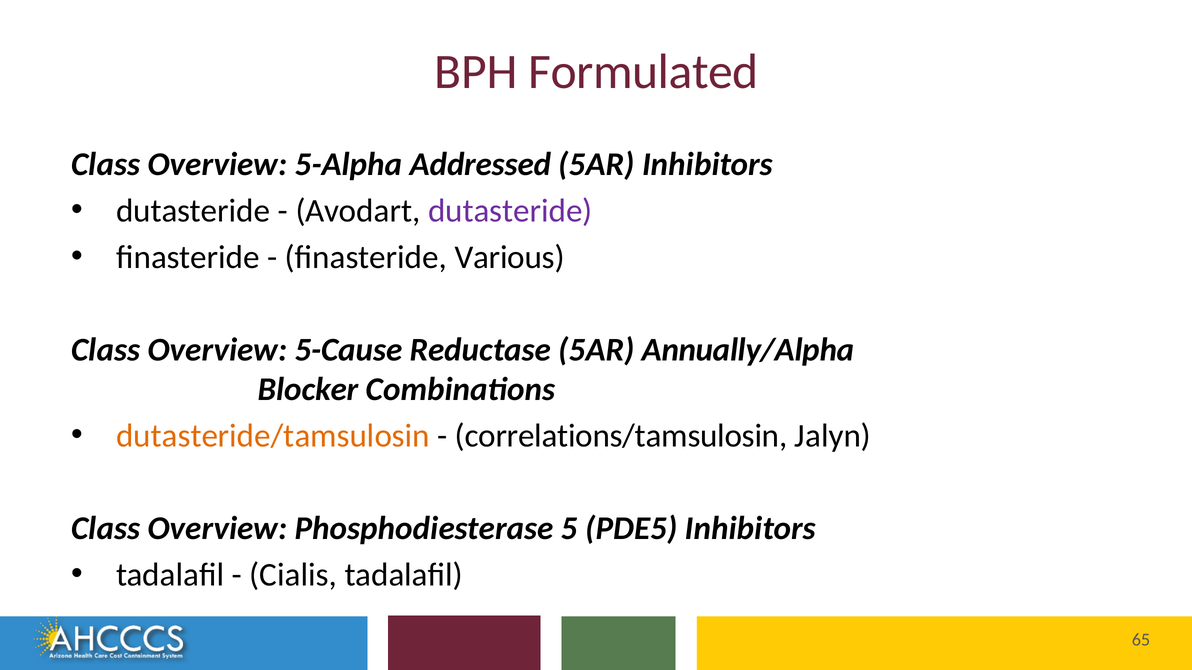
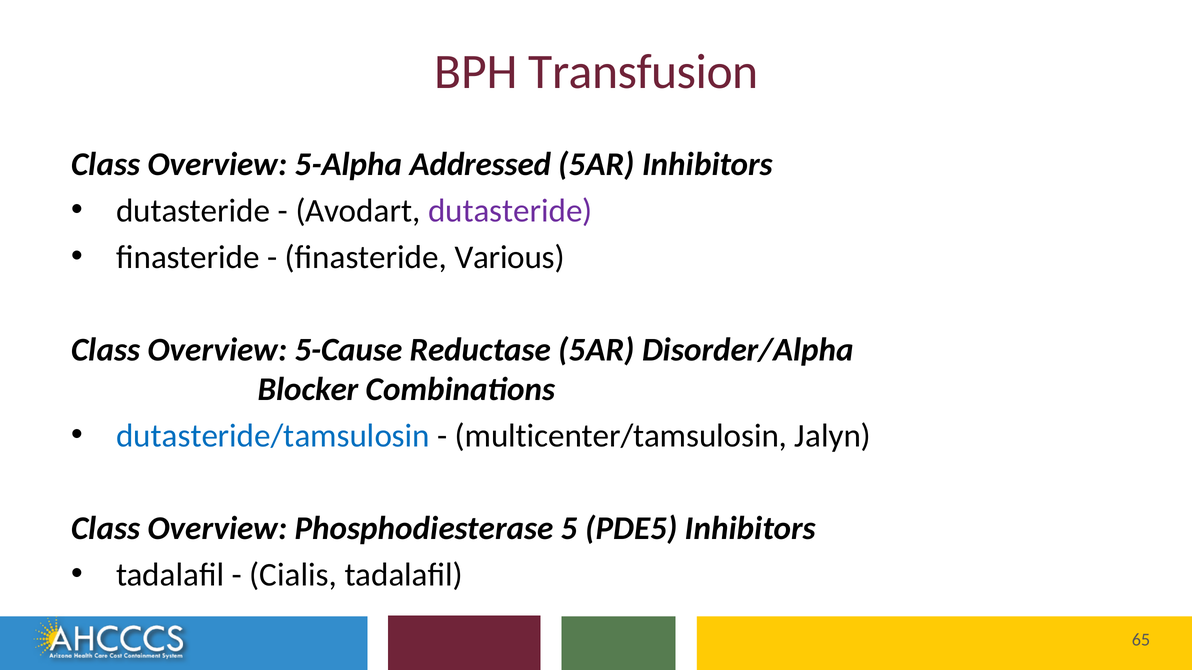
Formulated: Formulated -> Transfusion
Annually/Alpha: Annually/Alpha -> Disorder/Alpha
dutasteride/tamsulosin colour: orange -> blue
correlations/tamsulosin: correlations/tamsulosin -> multicenter/tamsulosin
